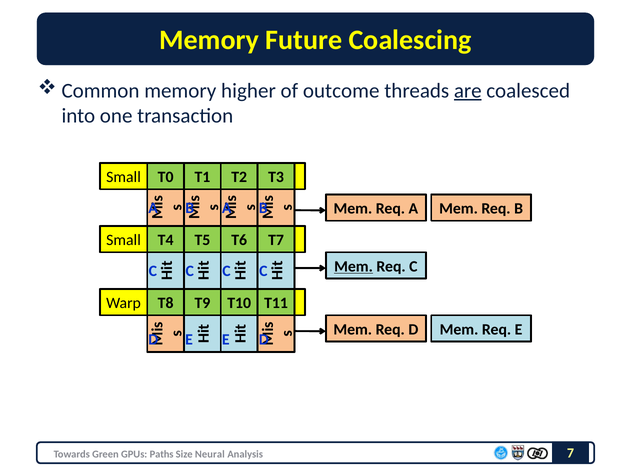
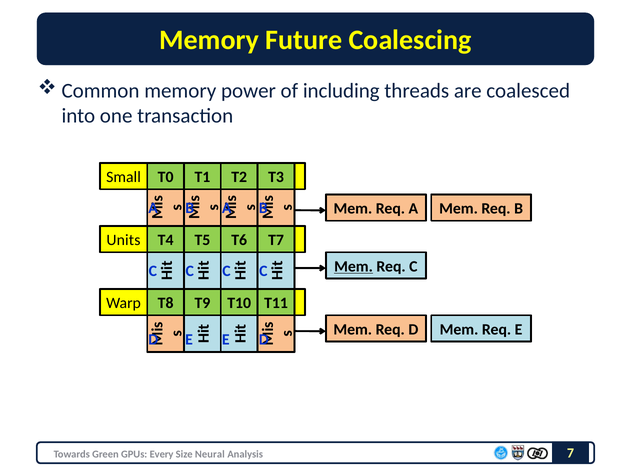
higher: higher -> power
outcome: outcome -> including
are underline: present -> none
Small at (123, 240): Small -> Units
Paths: Paths -> Every
